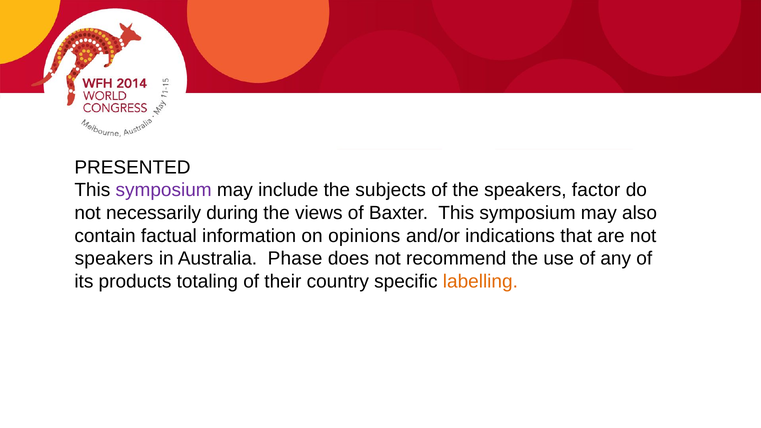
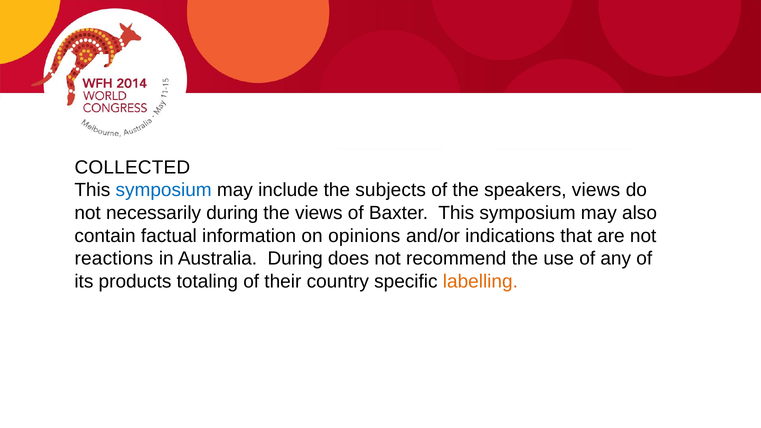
PRESENTED: PRESENTED -> COLLECTED
symposium at (164, 190) colour: purple -> blue
speakers factor: factor -> views
speakers at (114, 259): speakers -> reactions
Australia Phase: Phase -> During
